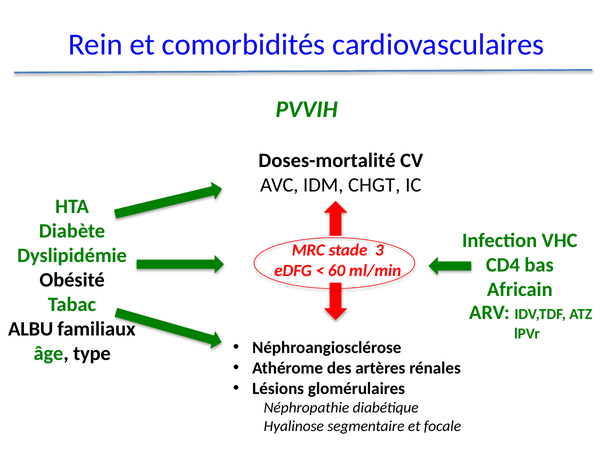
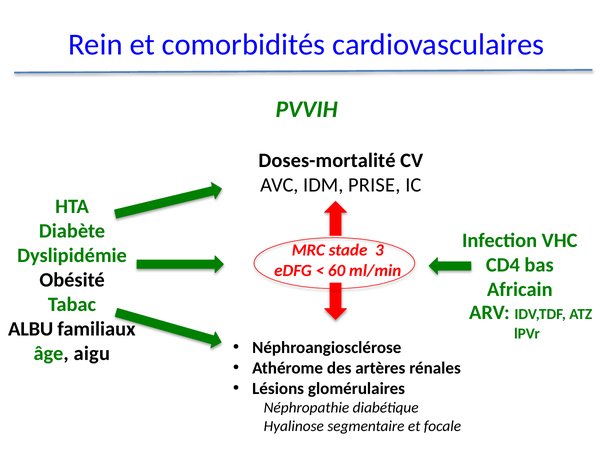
CHGT: CHGT -> PRISE
type: type -> aigu
